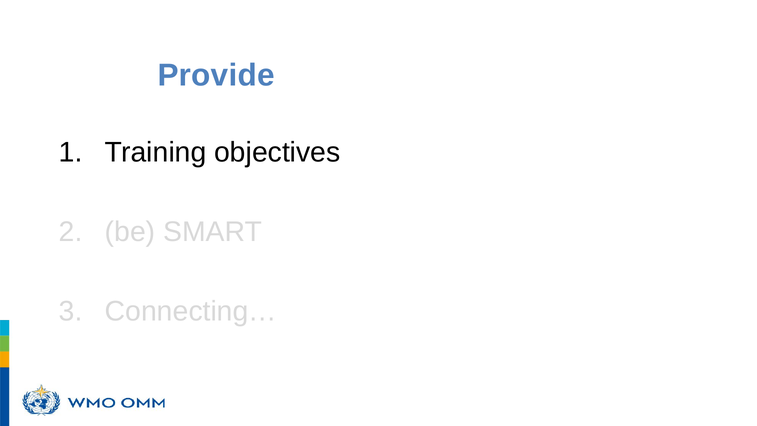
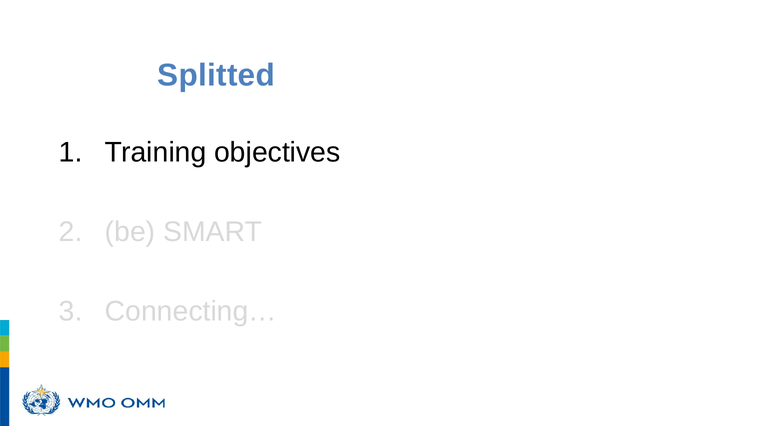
Provide: Provide -> Splitted
